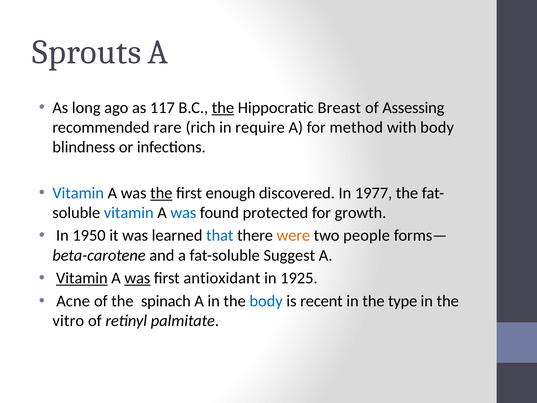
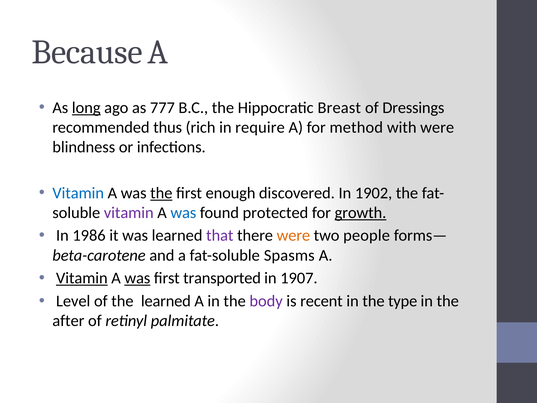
Sprouts: Sprouts -> Because
long underline: none -> present
117: 117 -> 777
the at (223, 108) underline: present -> none
Assessing: Assessing -> Dressings
rare: rare -> thus
with body: body -> were
1977: 1977 -> 1902
vitamin at (129, 212) colour: blue -> purple
growth underline: none -> present
1950: 1950 -> 1986
that colour: blue -> purple
Suggest: Suggest -> Spasms
antioxidant: antioxidant -> transported
1925: 1925 -> 1907
Acne: Acne -> Level
the spinach: spinach -> learned
body at (266, 301) colour: blue -> purple
vitro: vitro -> after
